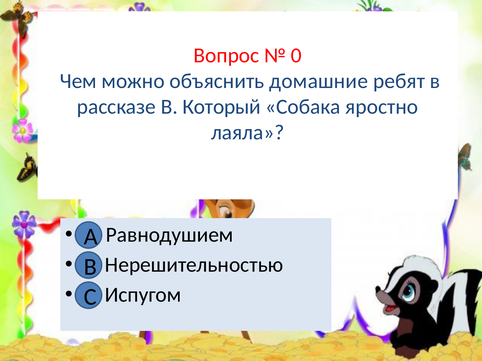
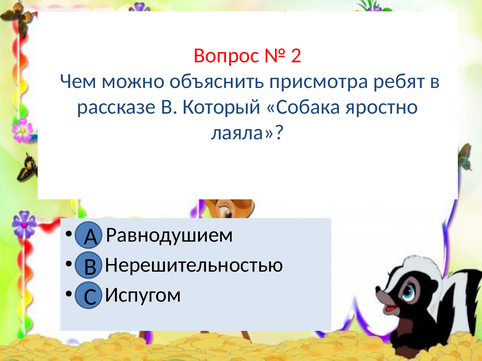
0: 0 -> 2
домашние: домашние -> присмотра
